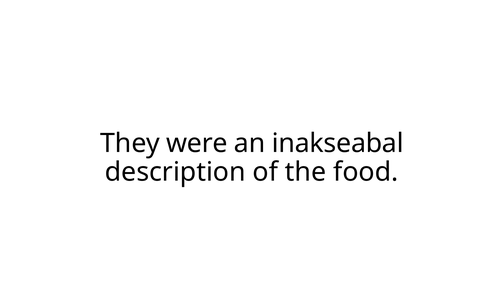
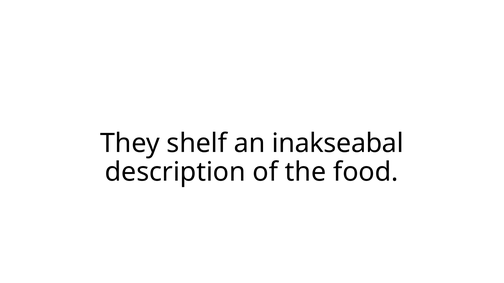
were: were -> shelf
